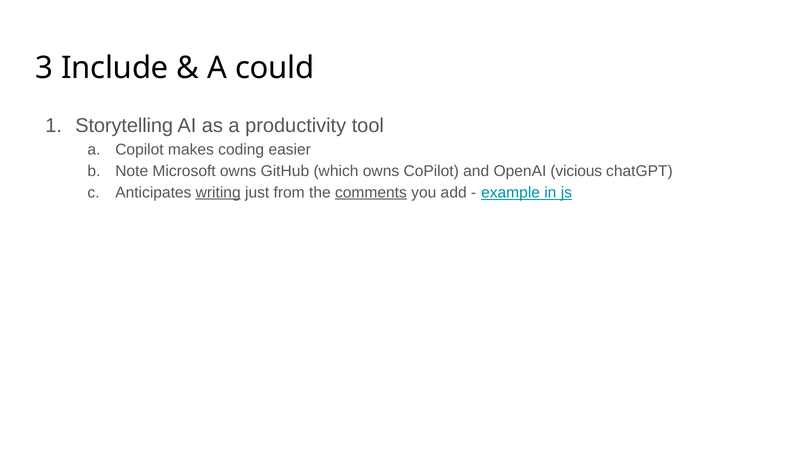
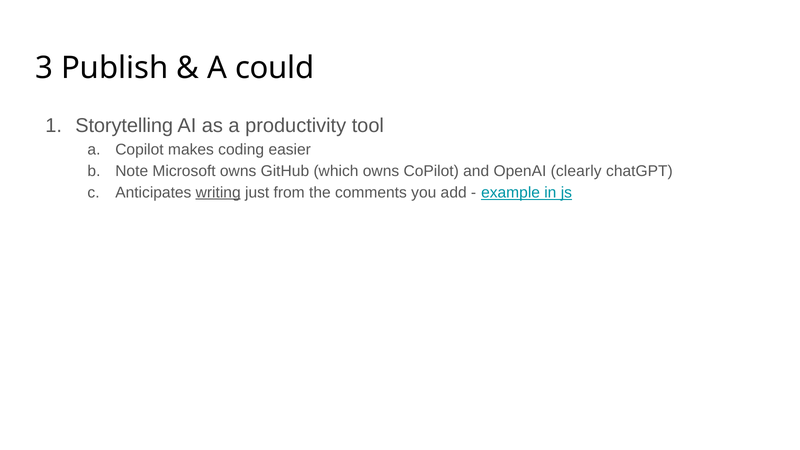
Include: Include -> Publish
vicious: vicious -> clearly
comments underline: present -> none
